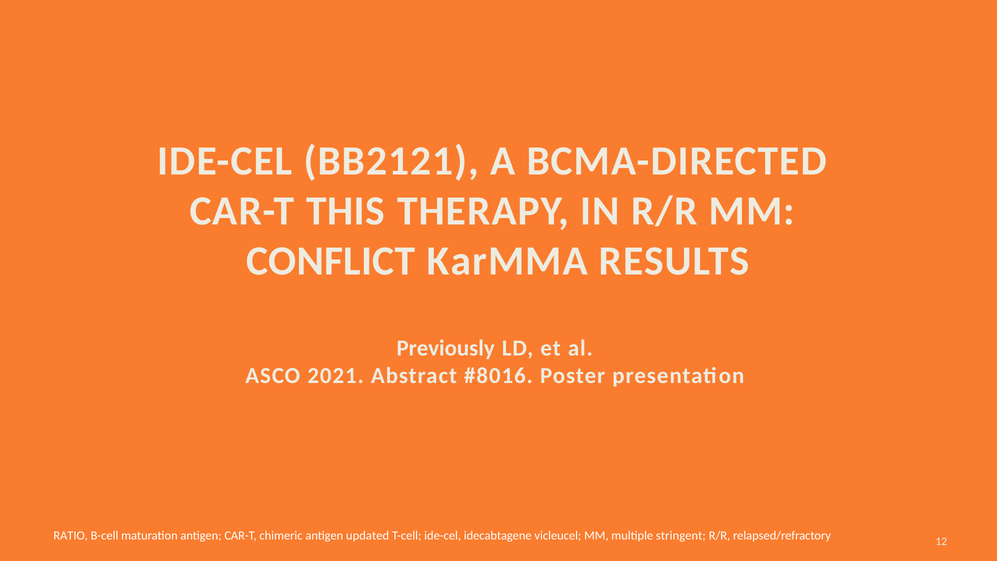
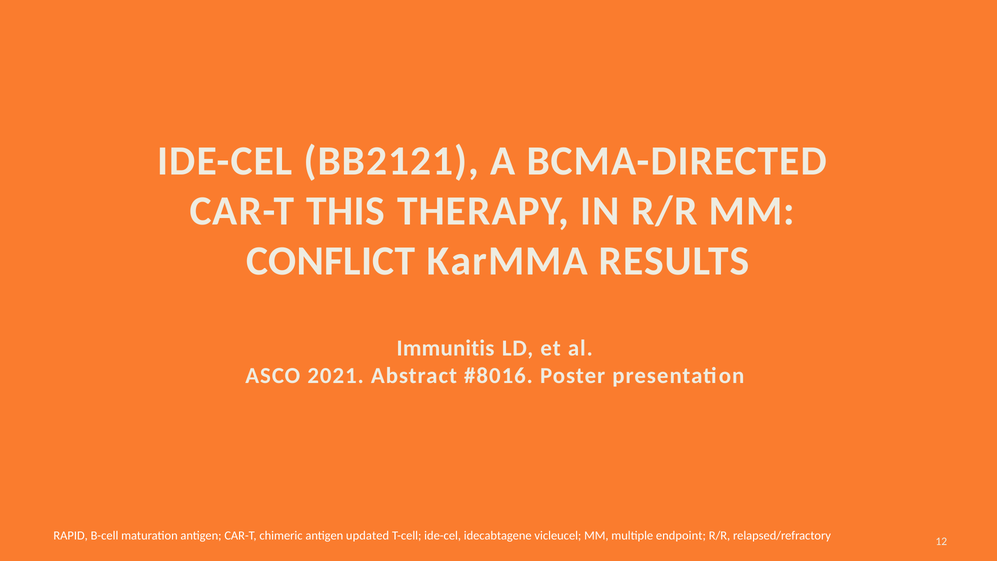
Previously: Previously -> Immunitis
RATIO: RATIO -> RAPID
stringent: stringent -> endpoint
